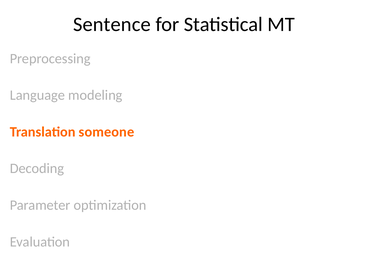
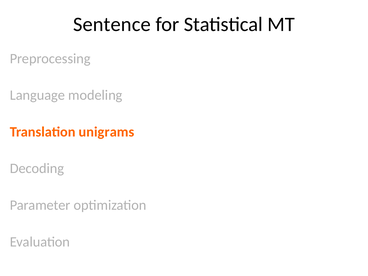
someone: someone -> unigrams
